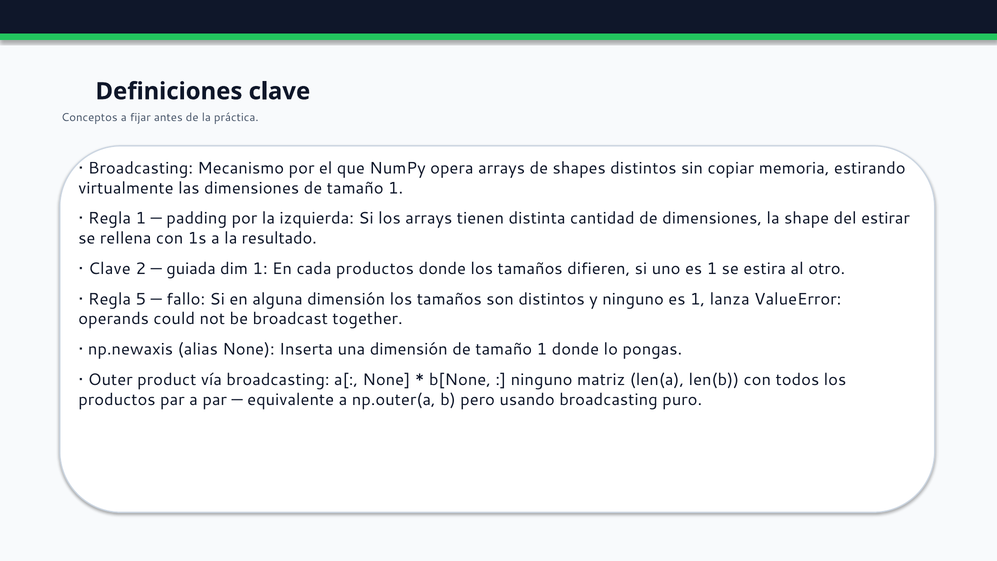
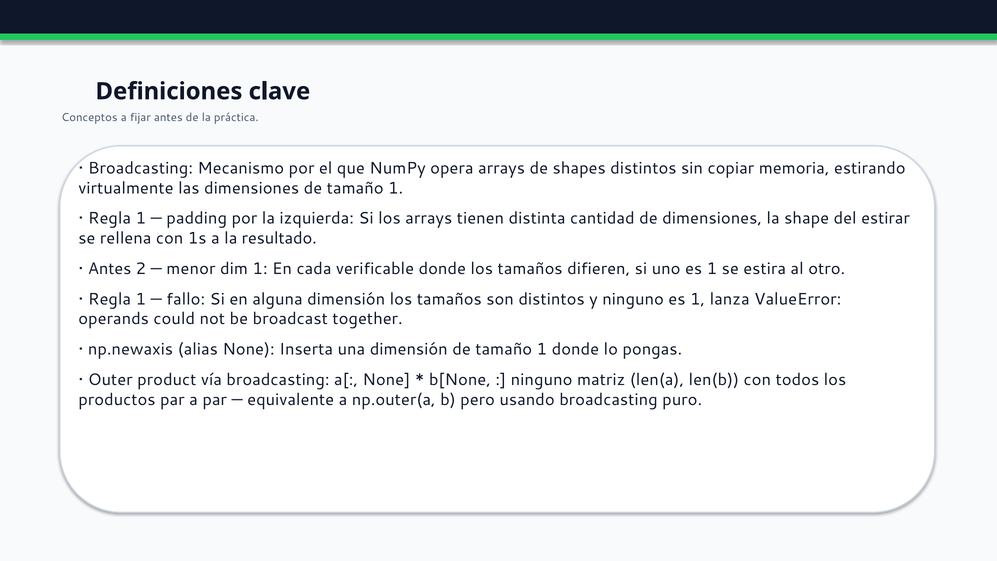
Clave at (109, 269): Clave -> Antes
guiada: guiada -> menor
cada productos: productos -> verificable
5 at (141, 299): 5 -> 1
